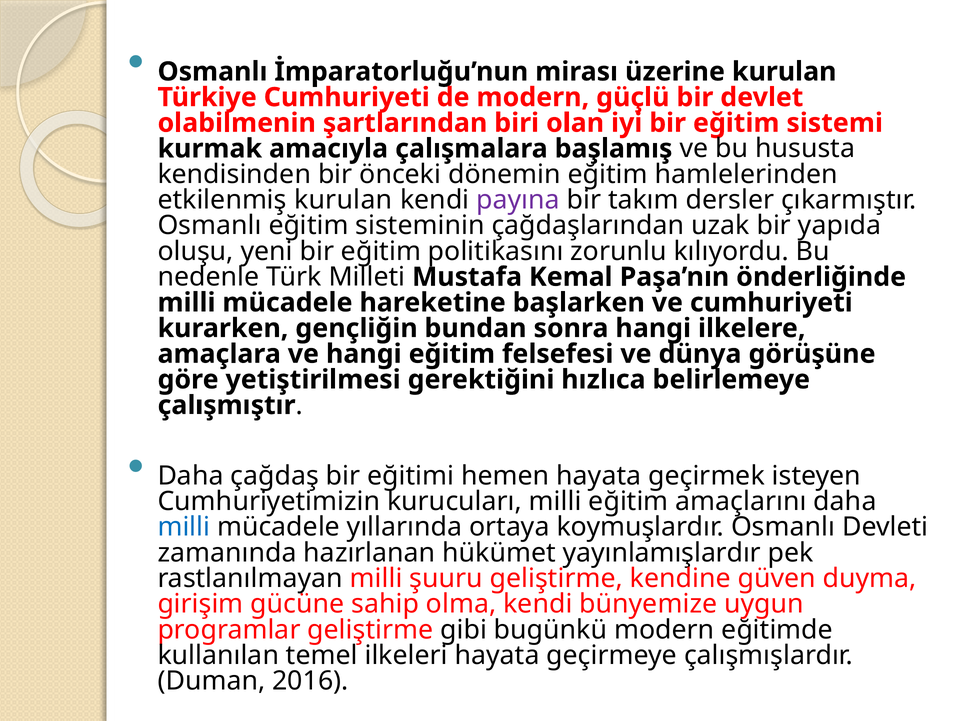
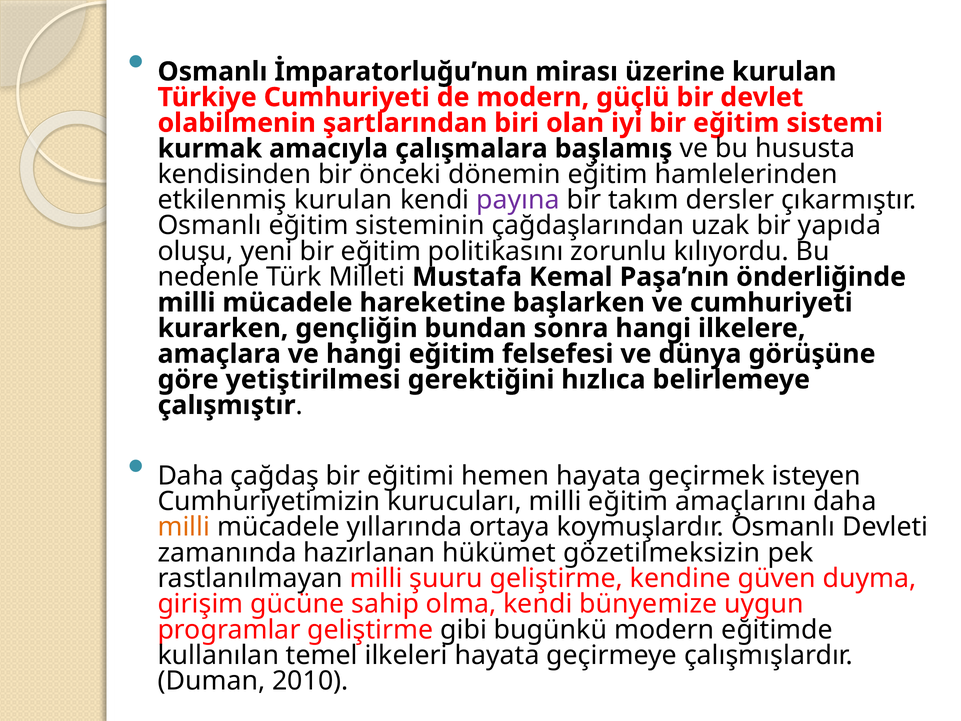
milli at (184, 527) colour: blue -> orange
yayınlamışlardır: yayınlamışlardır -> gözetilmeksizin
2016: 2016 -> 2010
